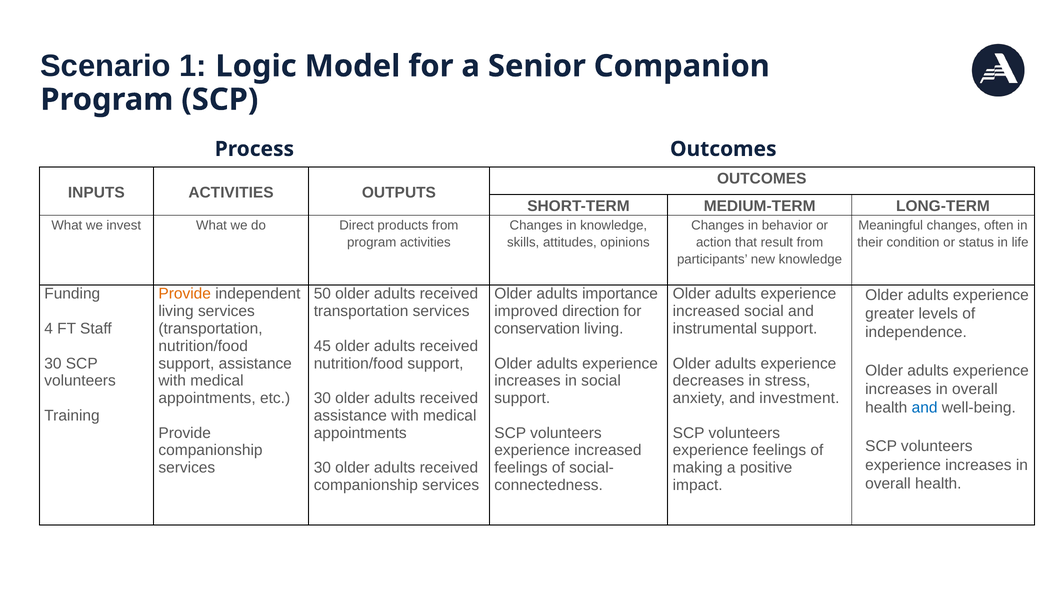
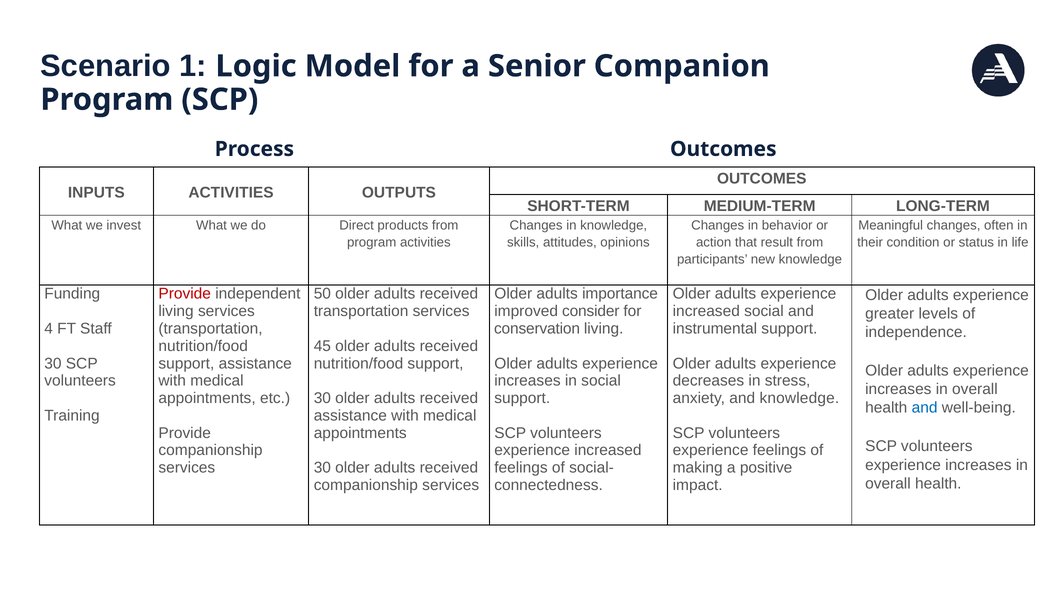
Provide at (185, 294) colour: orange -> red
direction: direction -> consider
and investment: investment -> knowledge
